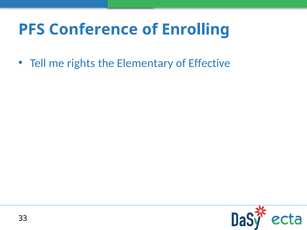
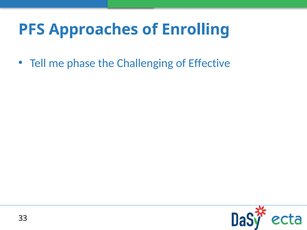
Conference: Conference -> Approaches
rights: rights -> phase
Elementary: Elementary -> Challenging
